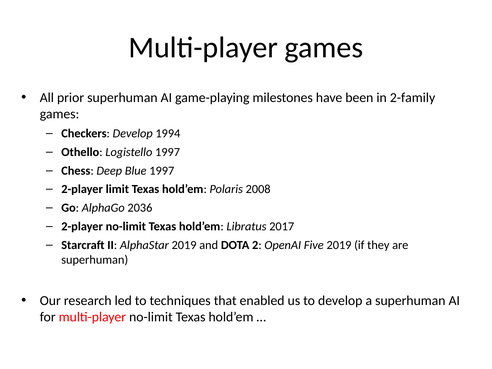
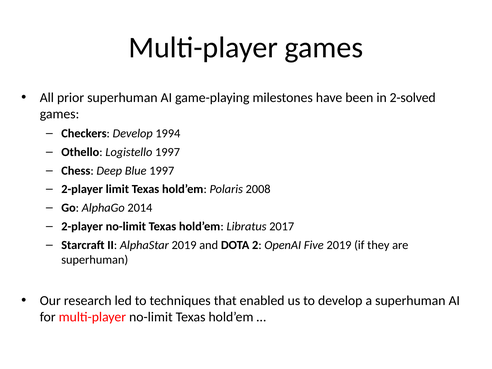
2-family: 2-family -> 2-solved
2036: 2036 -> 2014
